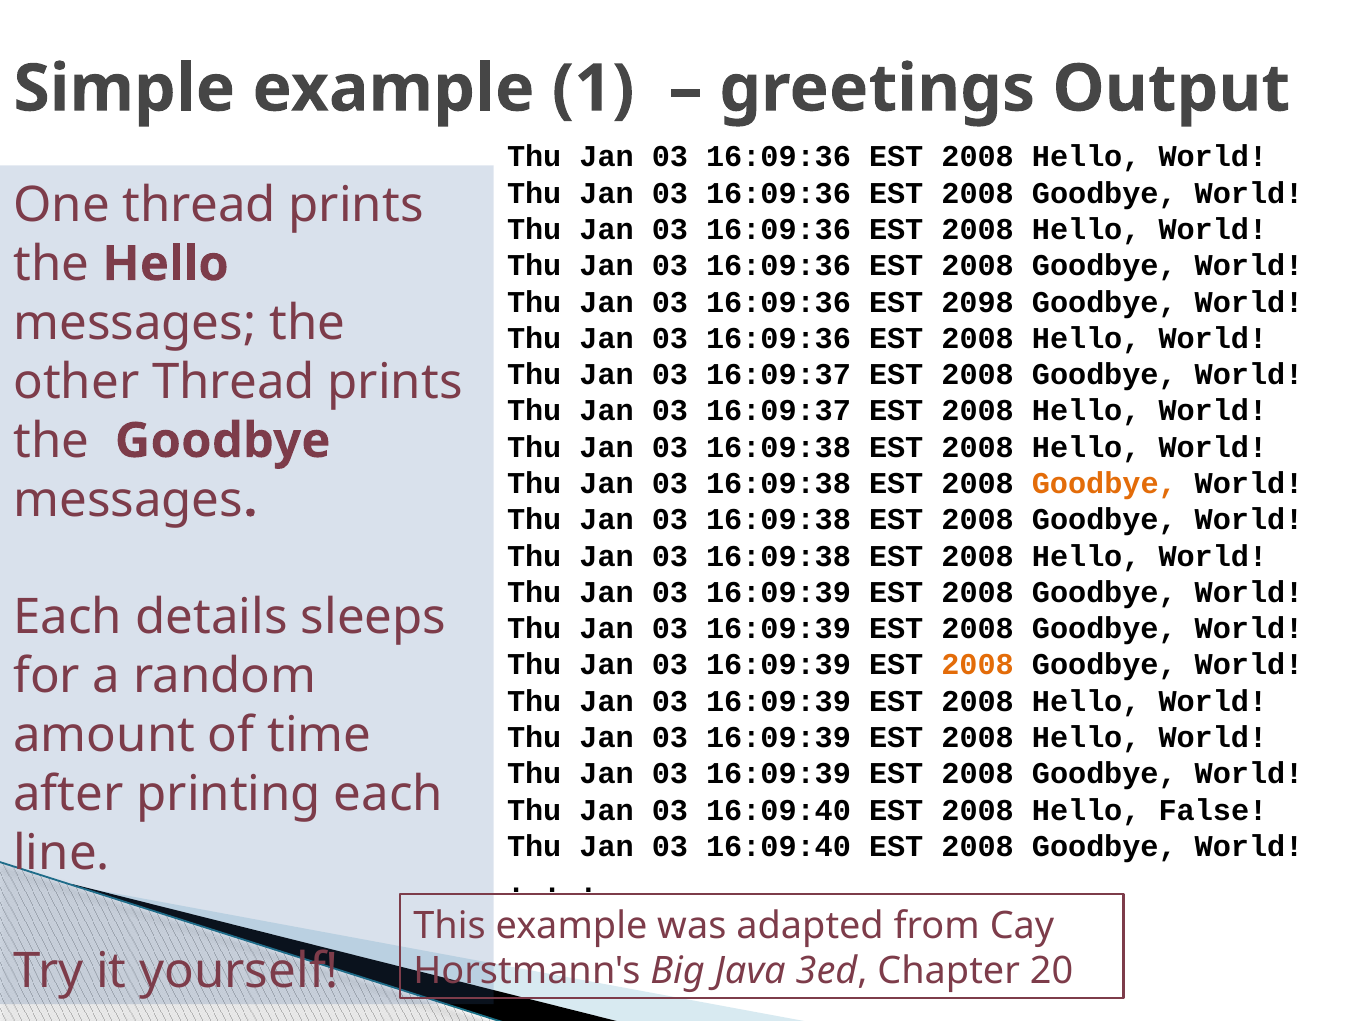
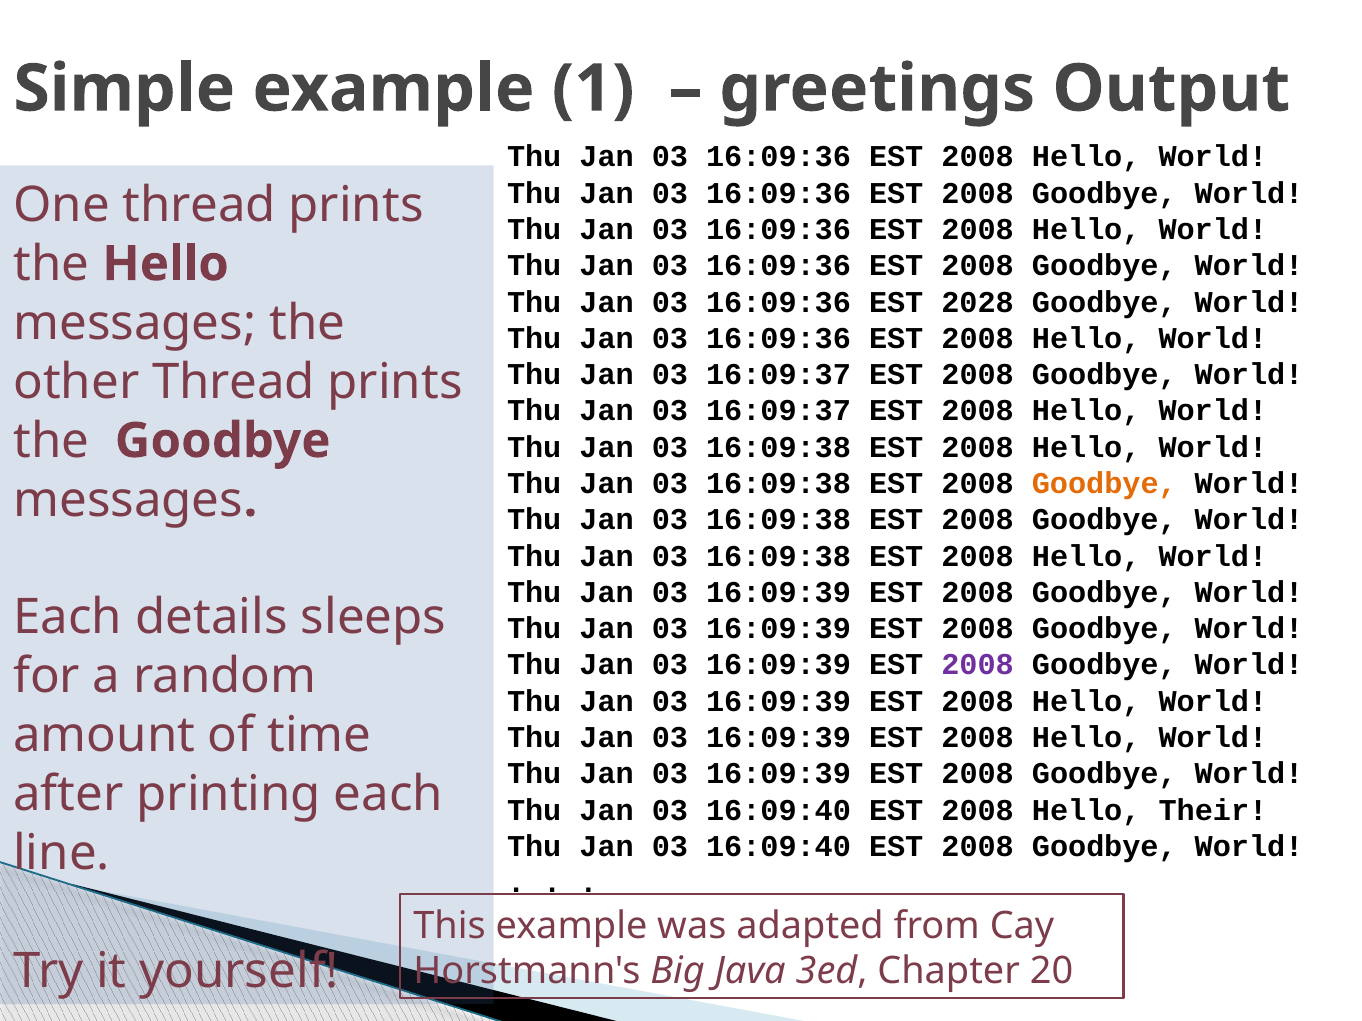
2098: 2098 -> 2028
2008 at (978, 665) colour: orange -> purple
False: False -> Their
